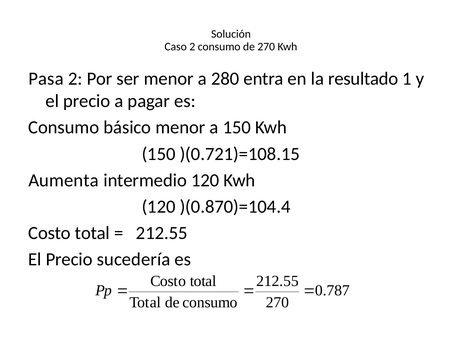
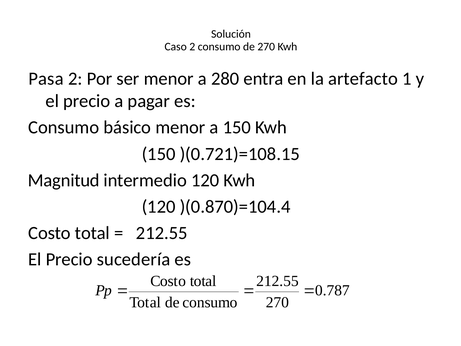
resultado: resultado -> artefacto
Aumenta: Aumenta -> Magnitud
